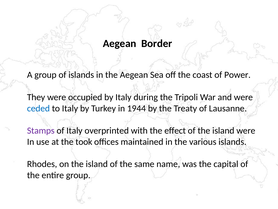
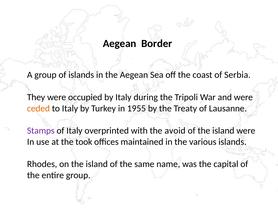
Power: Power -> Serbia
ceded colour: blue -> orange
1944: 1944 -> 1955
effect: effect -> avoid
